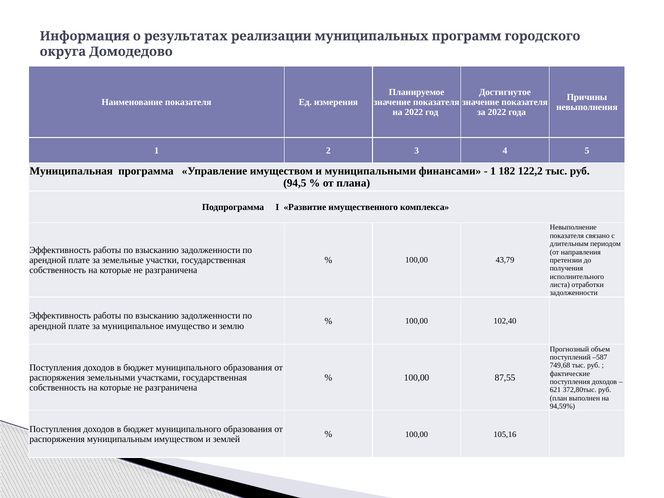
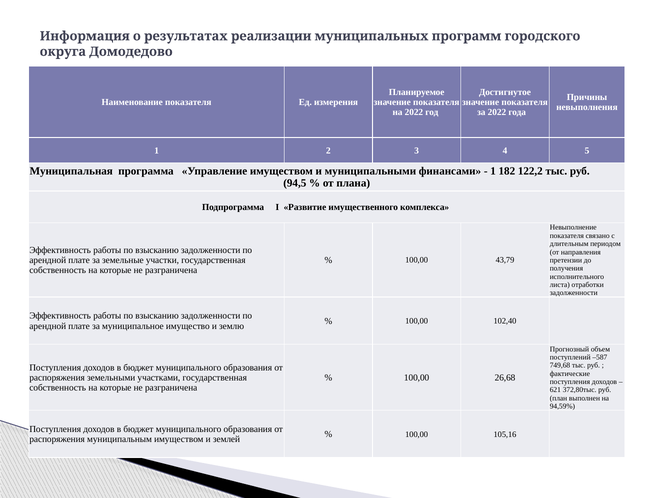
87,55: 87,55 -> 26,68
